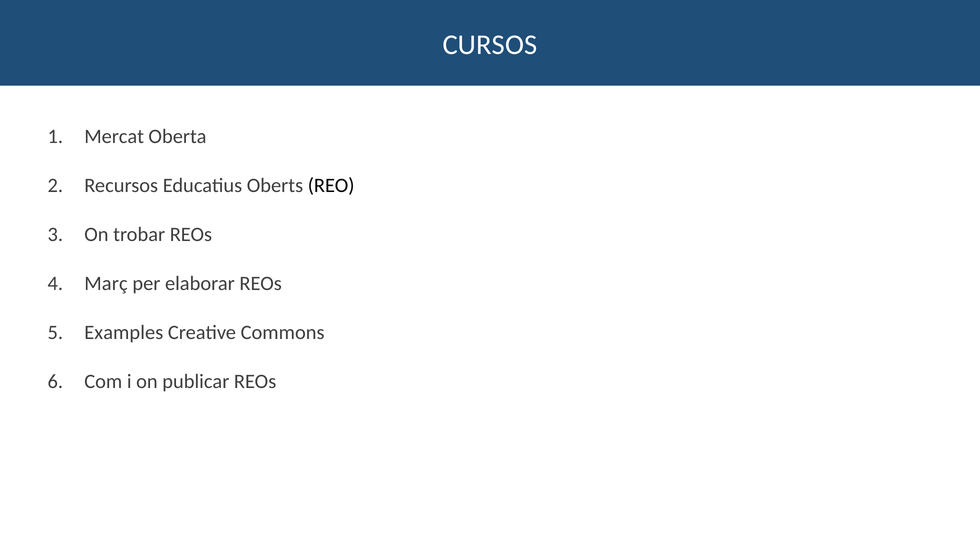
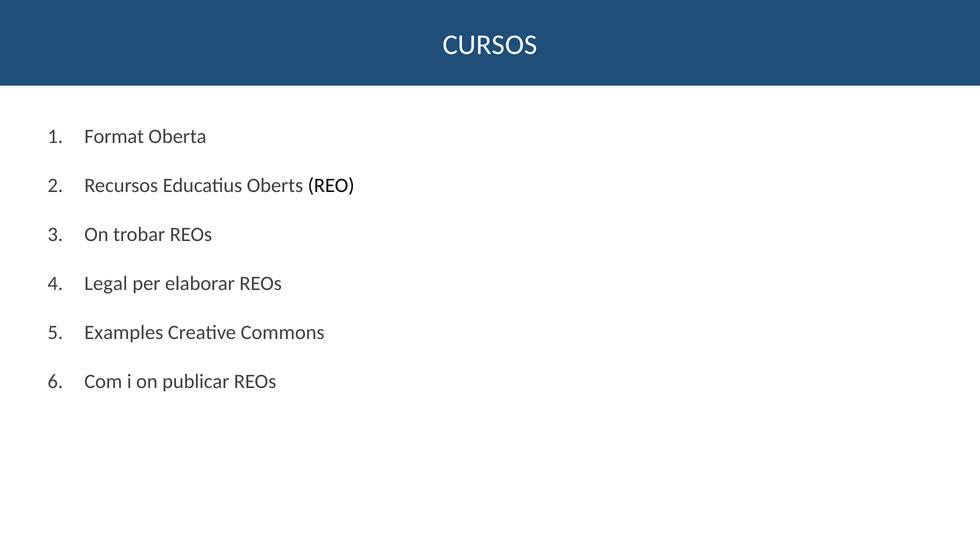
Mercat: Mercat -> Format
Març: Març -> Legal
